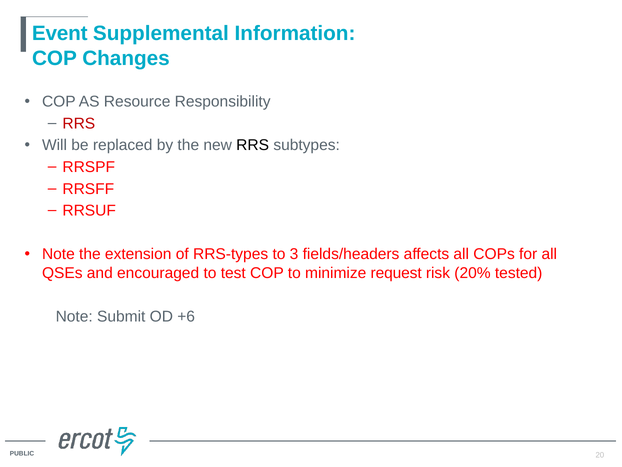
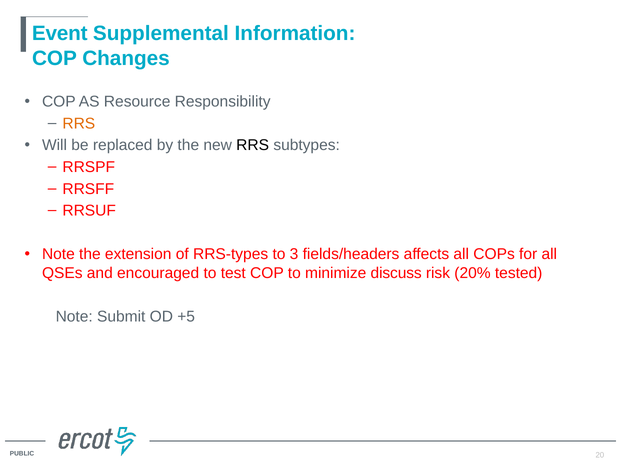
RRS at (79, 123) colour: red -> orange
request: request -> discuss
+6: +6 -> +5
